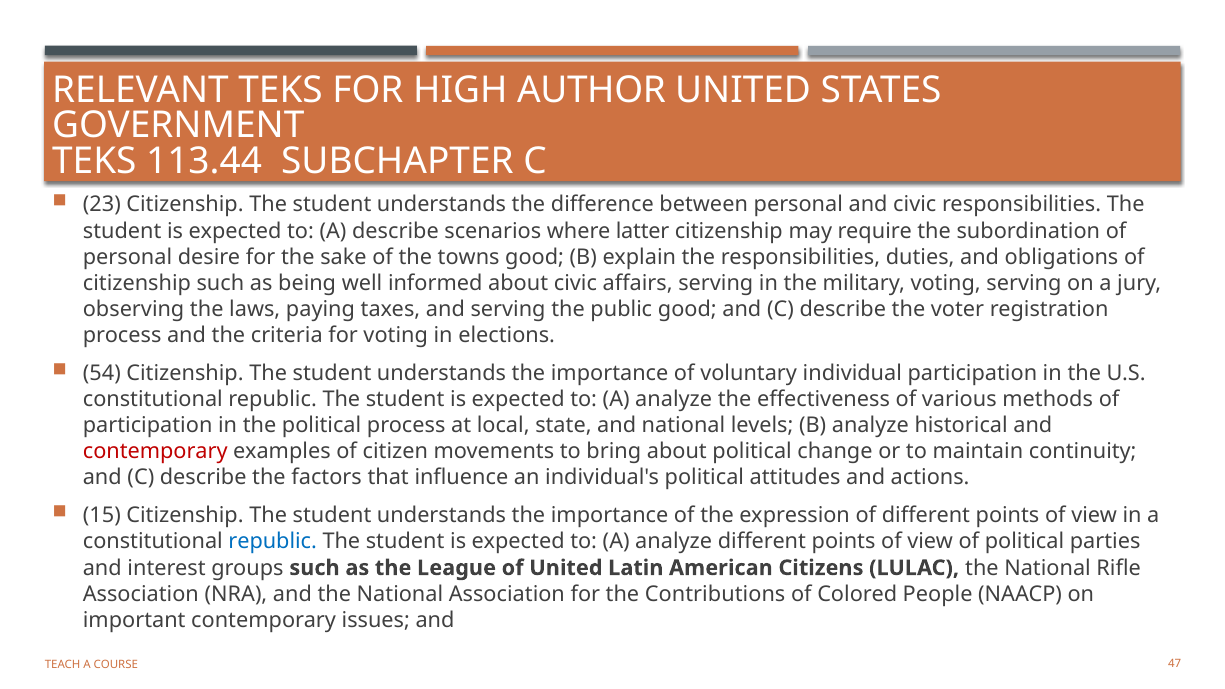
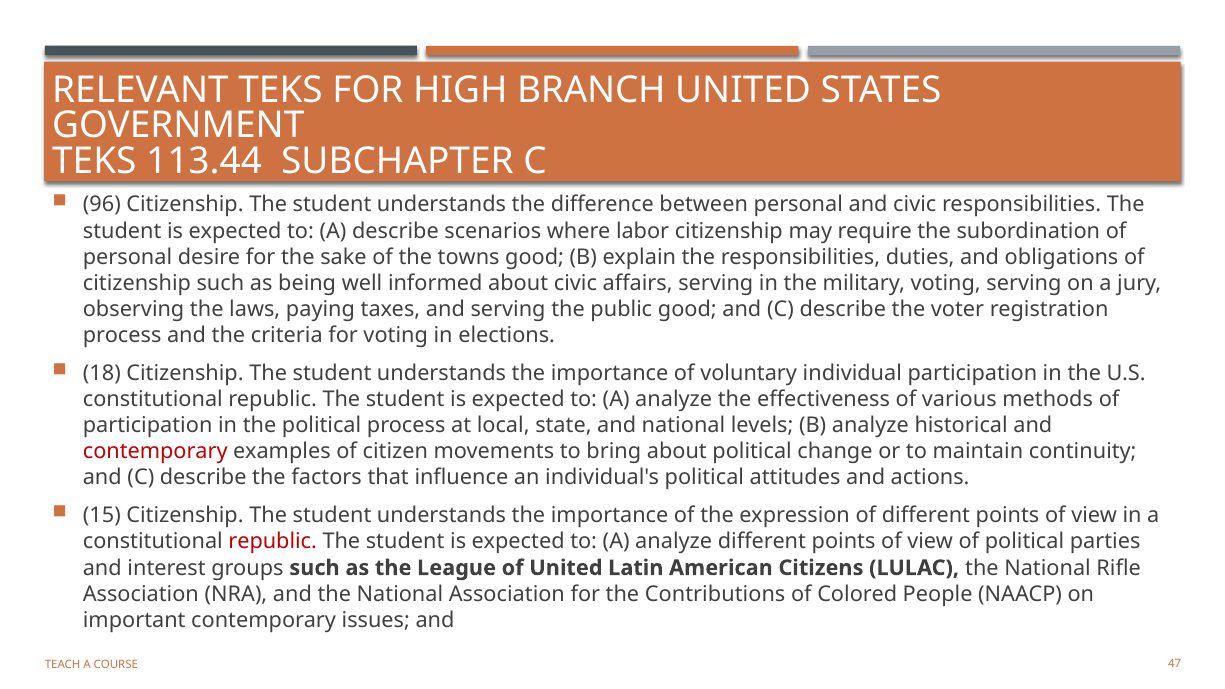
AUTHOR: AUTHOR -> BRANCH
23: 23 -> 96
latter: latter -> labor
54: 54 -> 18
republic at (273, 542) colour: blue -> red
